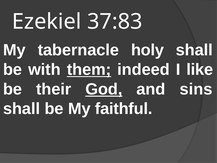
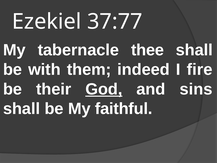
37:83: 37:83 -> 37:77
holy: holy -> thee
them underline: present -> none
like: like -> fire
